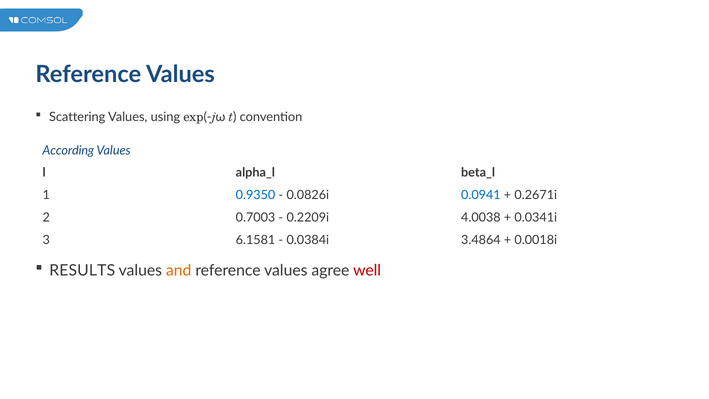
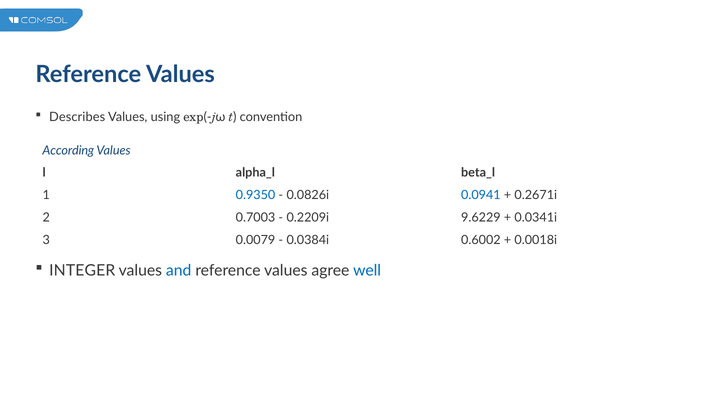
Scattering: Scattering -> Describes
4.0038: 4.0038 -> 9.6229
6.1581: 6.1581 -> 0.0079
3.4864: 3.4864 -> 0.6002
RESULTS: RESULTS -> INTEGER
and colour: orange -> blue
well colour: red -> blue
